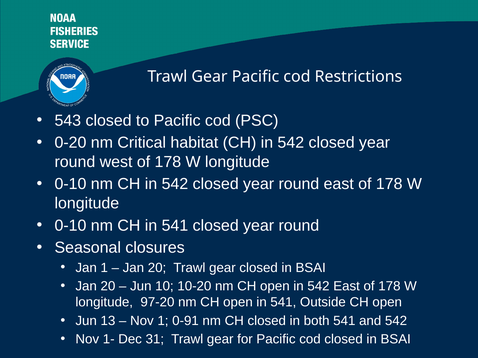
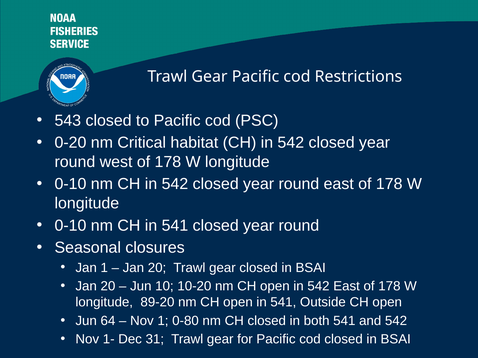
97-20: 97-20 -> 89-20
13: 13 -> 64
0-91: 0-91 -> 0-80
